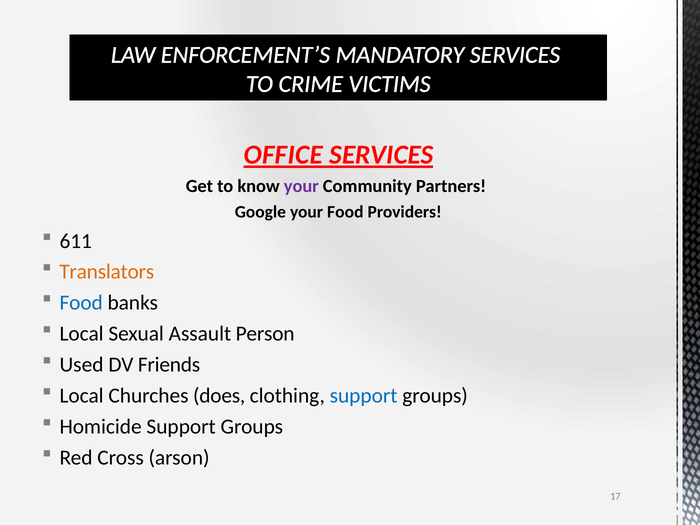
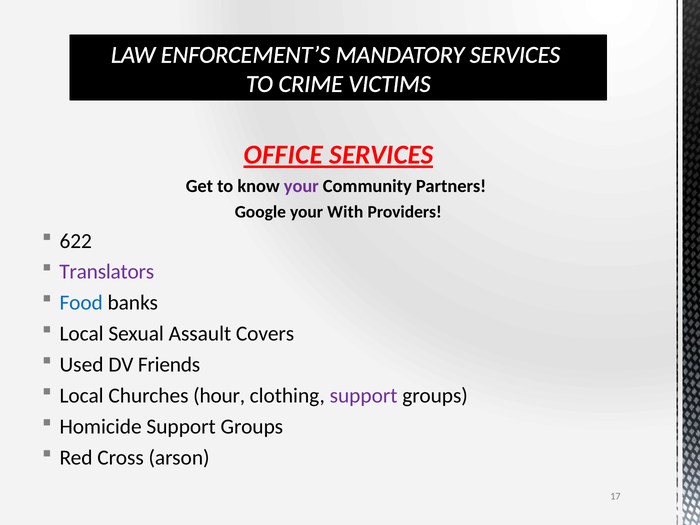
your Food: Food -> With
611: 611 -> 622
Translators colour: orange -> purple
Person: Person -> Covers
does: does -> hour
support at (364, 396) colour: blue -> purple
